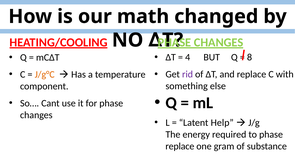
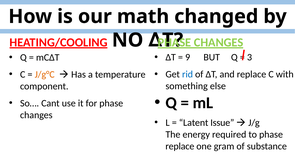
4: 4 -> 9
8: 8 -> 3
rid colour: purple -> blue
Help: Help -> Issue
